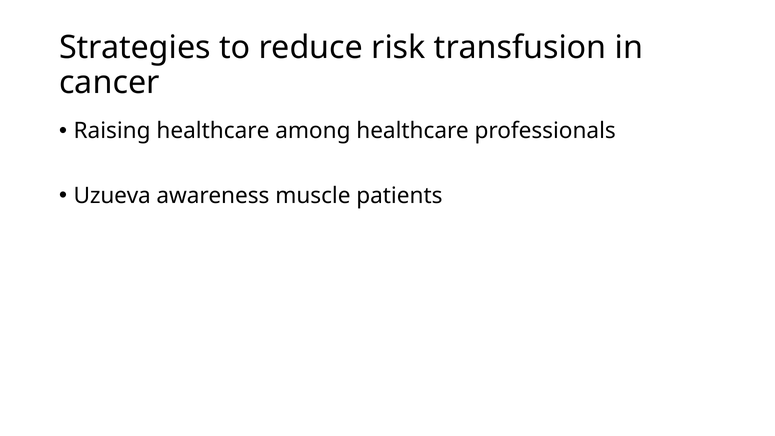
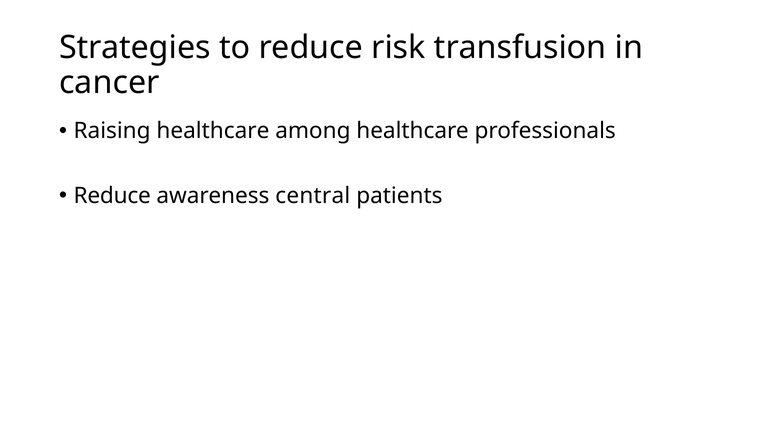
Uzueva at (112, 196): Uzueva -> Reduce
muscle: muscle -> central
